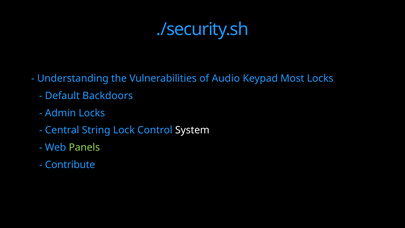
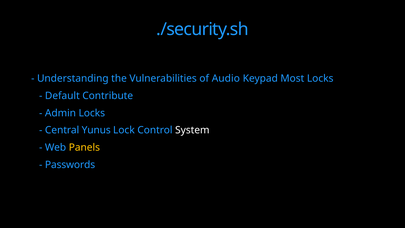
Backdoors: Backdoors -> Contribute
String: String -> Yunus
Panels colour: light green -> yellow
Contribute: Contribute -> Passwords
